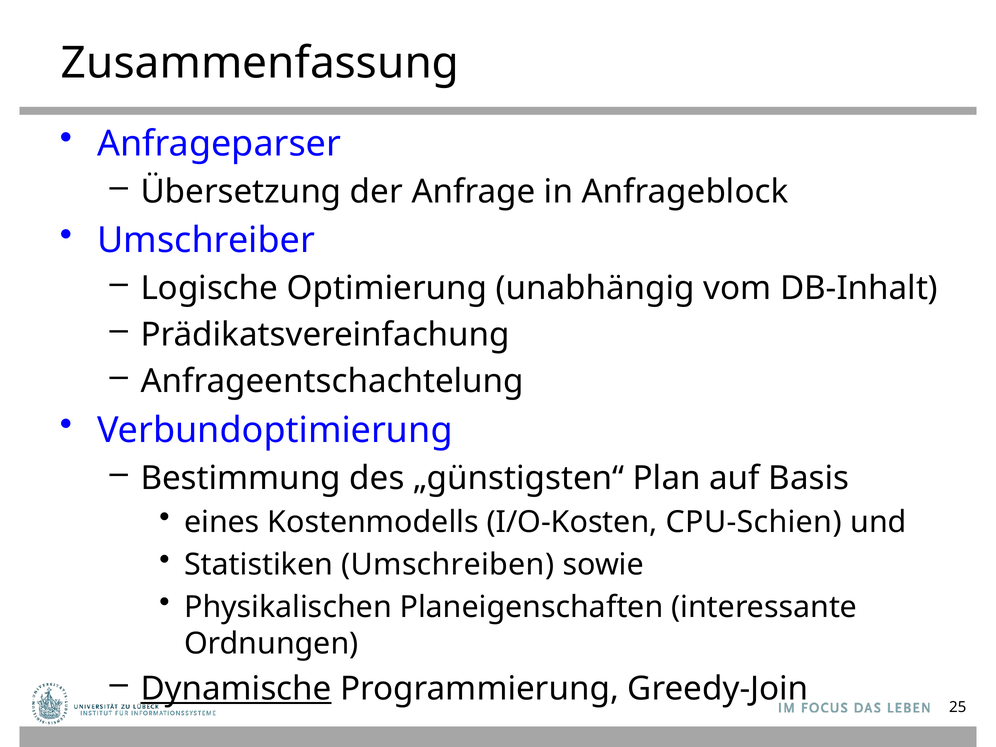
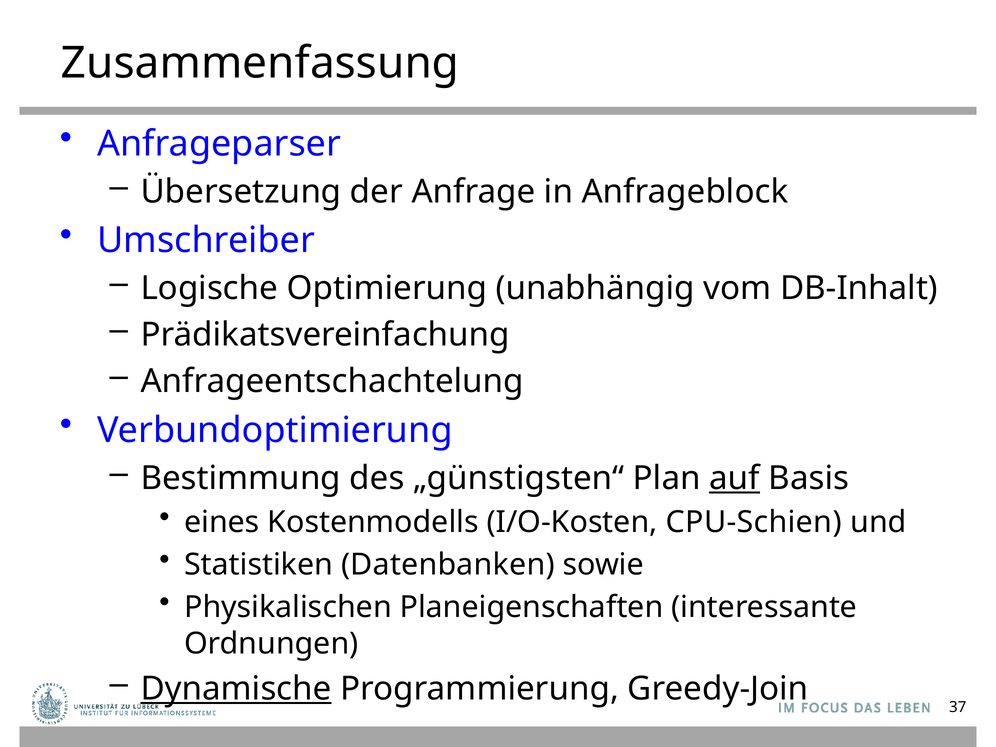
auf underline: none -> present
Umschreiben: Umschreiben -> Datenbanken
25: 25 -> 37
